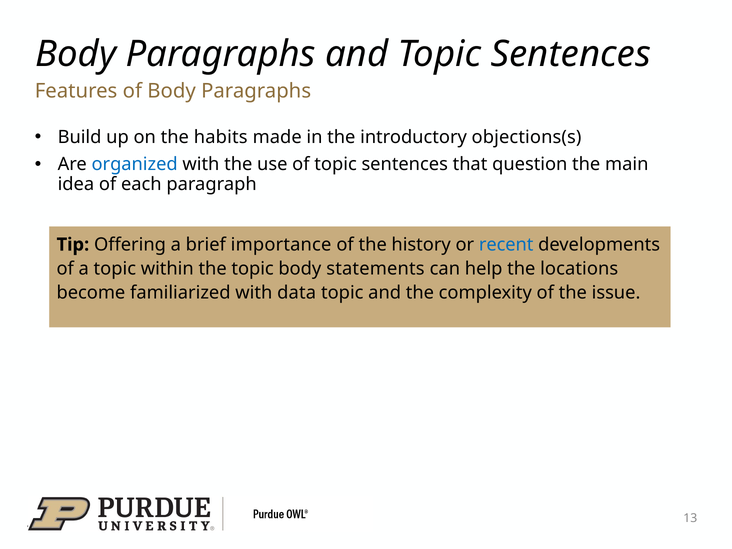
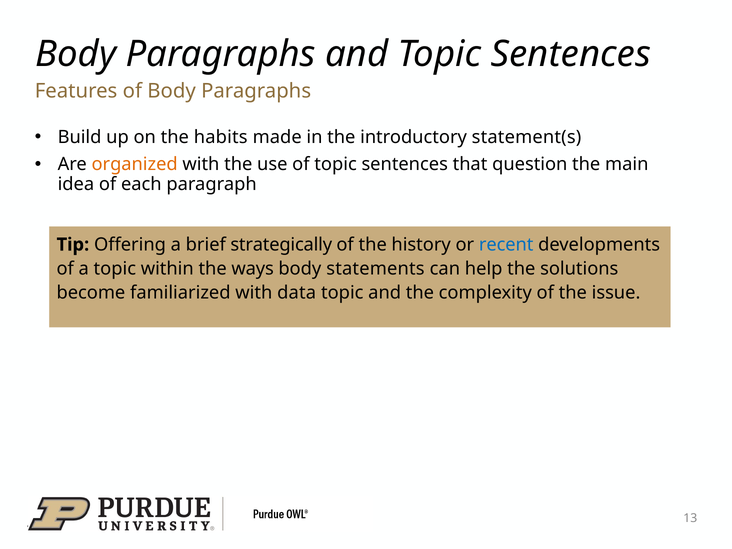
objections(s: objections(s -> statement(s
organized colour: blue -> orange
importance: importance -> strategically
the topic: topic -> ways
locations: locations -> solutions
